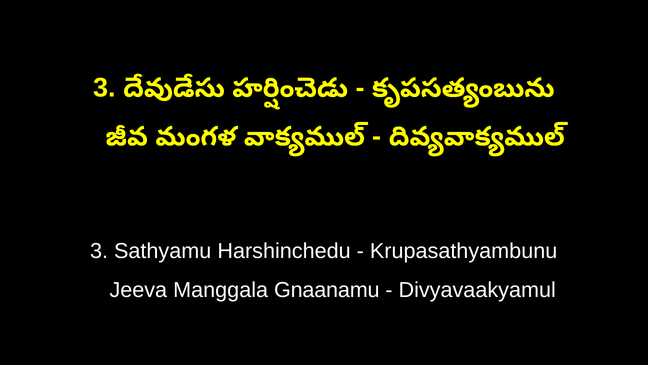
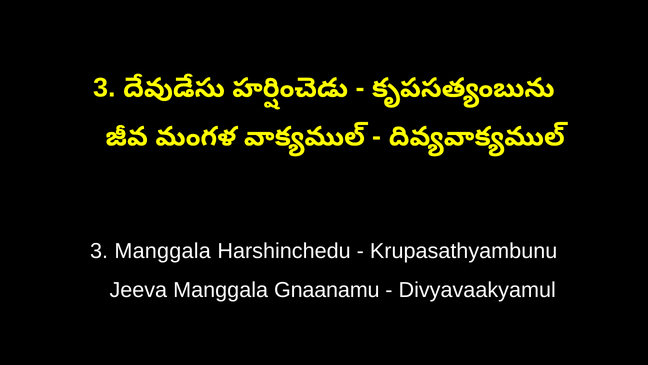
3 Sathyamu: Sathyamu -> Manggala
